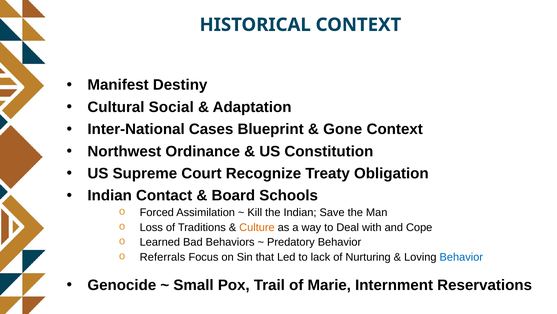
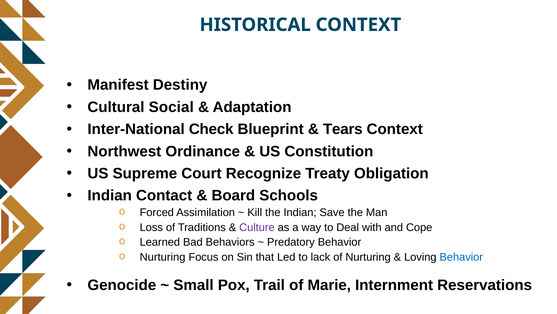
Cases: Cases -> Check
Gone: Gone -> Tears
Culture colour: orange -> purple
Referrals at (163, 257): Referrals -> Nurturing
